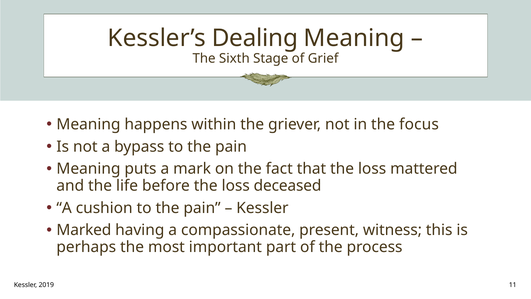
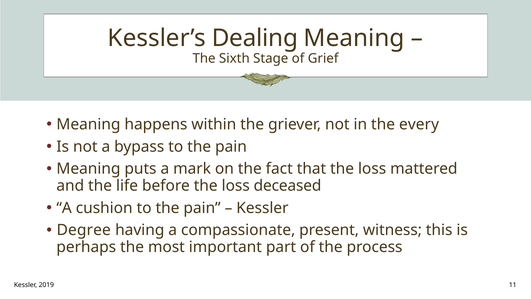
focus: focus -> every
Marked: Marked -> Degree
